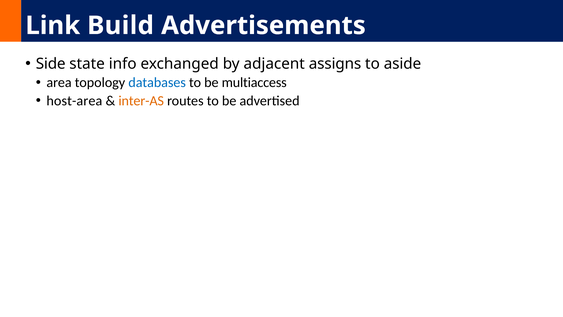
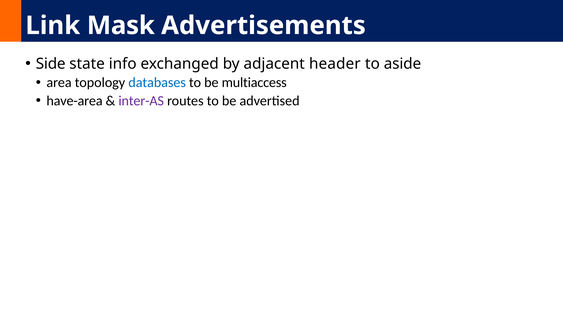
Build: Build -> Mask
assigns: assigns -> header
host-area: host-area -> have-area
inter-AS colour: orange -> purple
